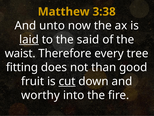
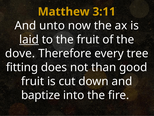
3:38: 3:38 -> 3:11
the said: said -> fruit
waist: waist -> dove
cut underline: present -> none
worthy: worthy -> baptize
